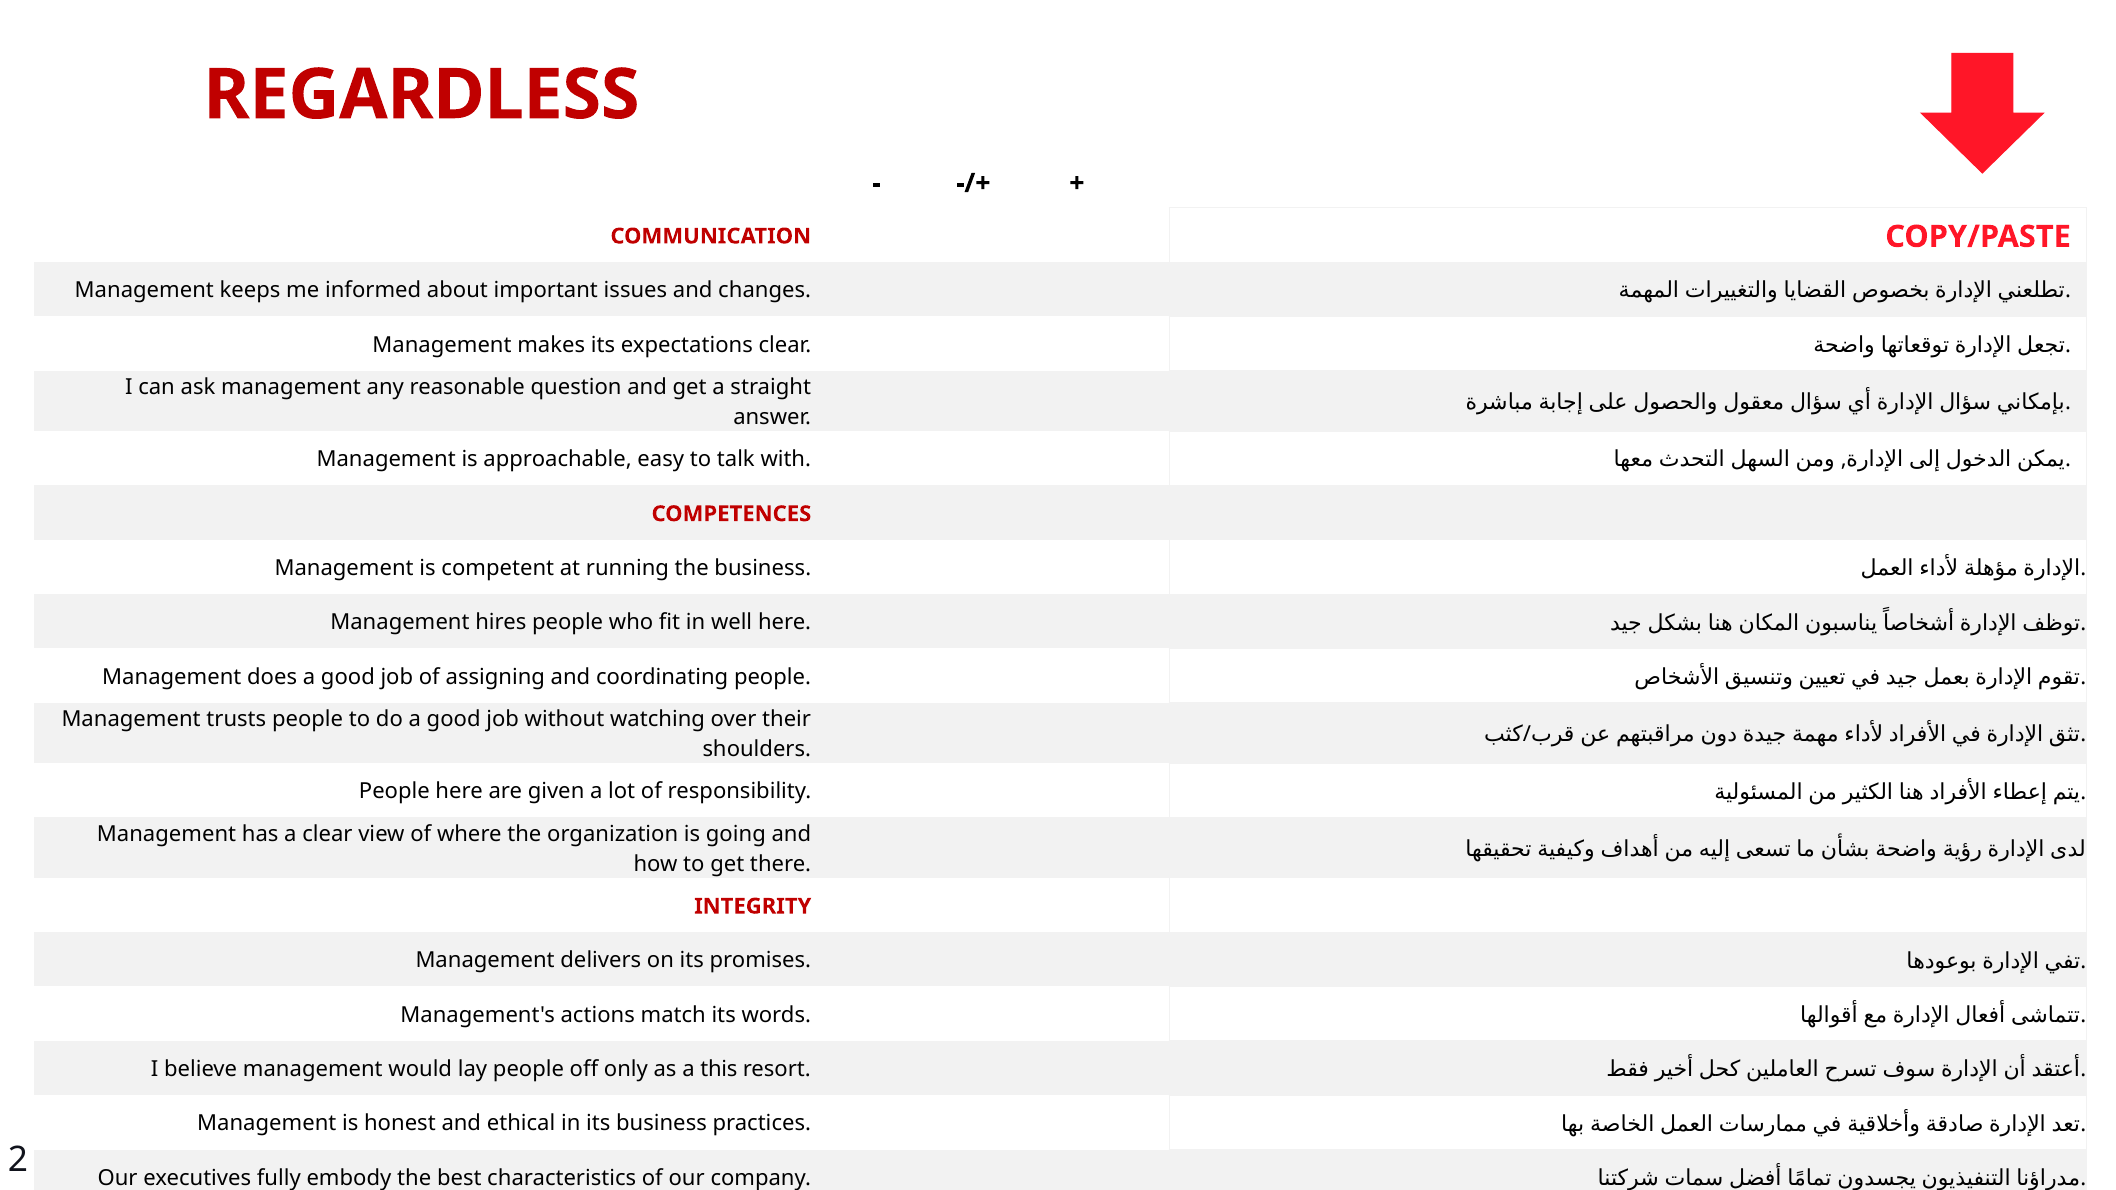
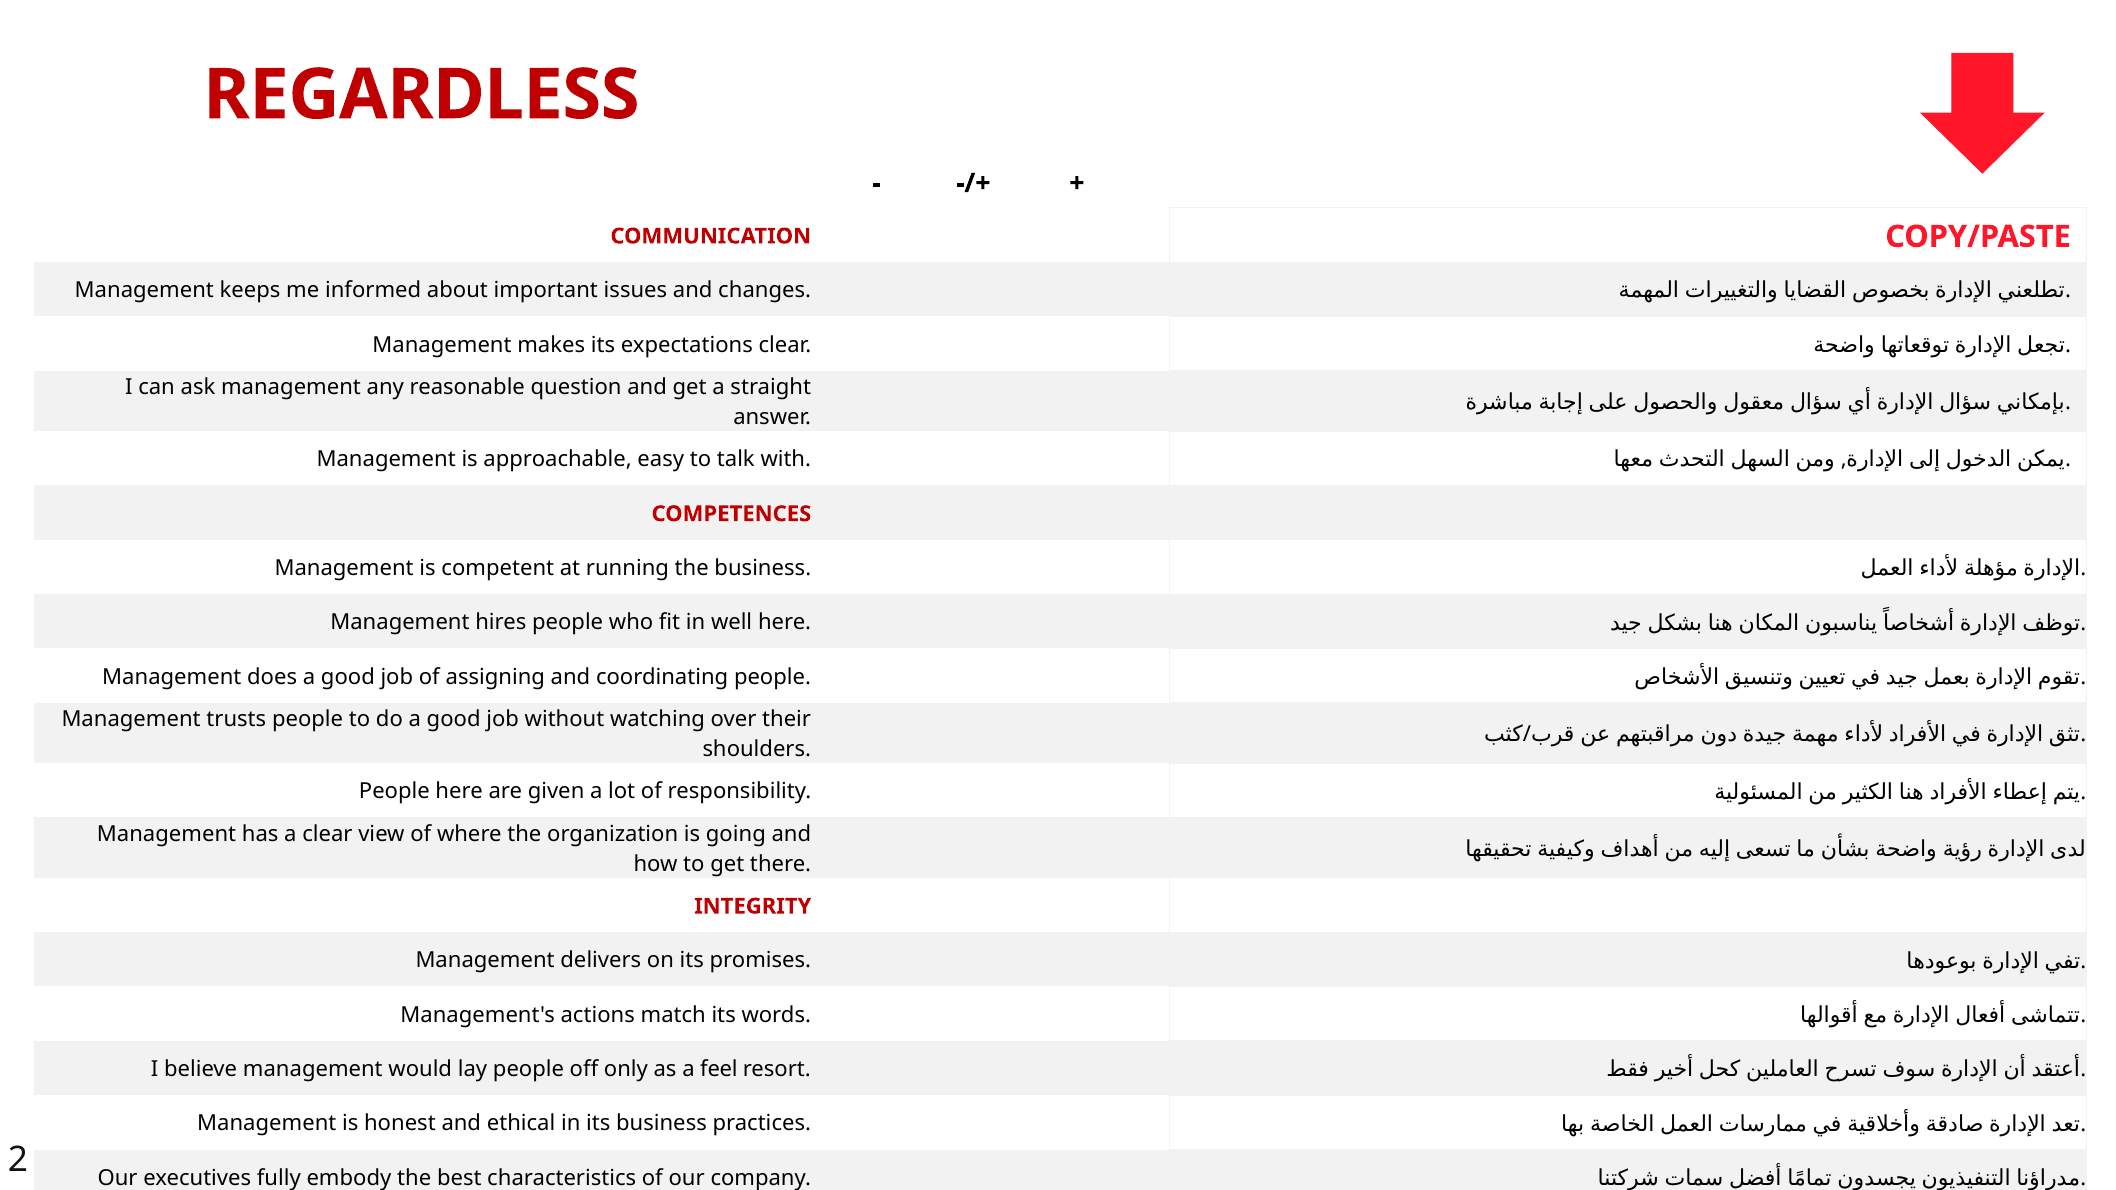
this: this -> feel
